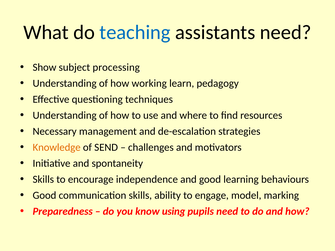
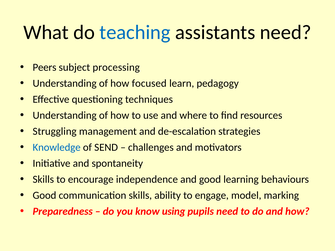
Show: Show -> Peers
working: working -> focused
Necessary: Necessary -> Struggling
Knowledge colour: orange -> blue
